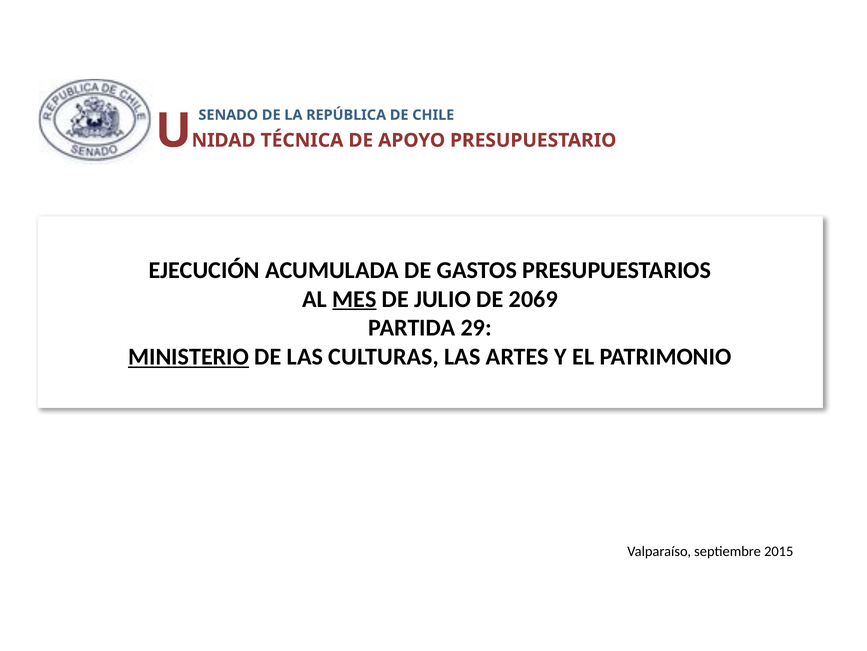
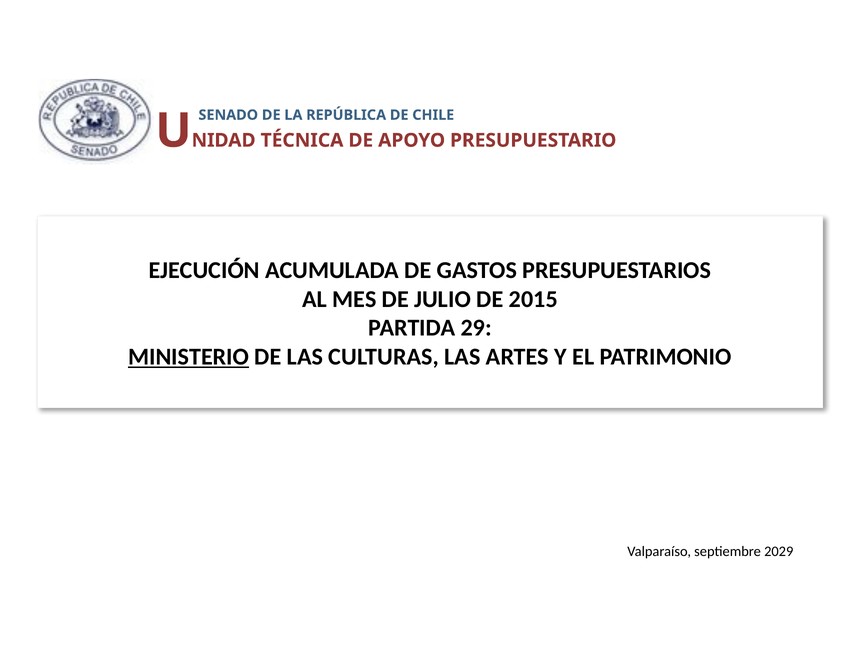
MES underline: present -> none
2069: 2069 -> 2015
2015: 2015 -> 2029
